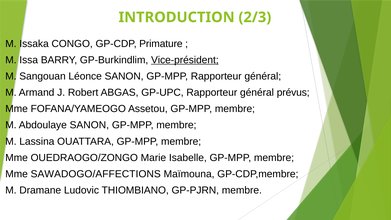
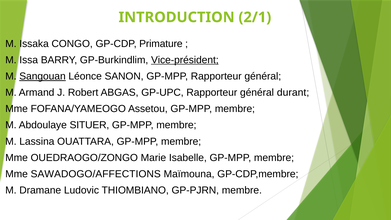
2/3: 2/3 -> 2/1
Sangouan underline: none -> present
prévus: prévus -> durant
Abdoulaye SANON: SANON -> SITUER
